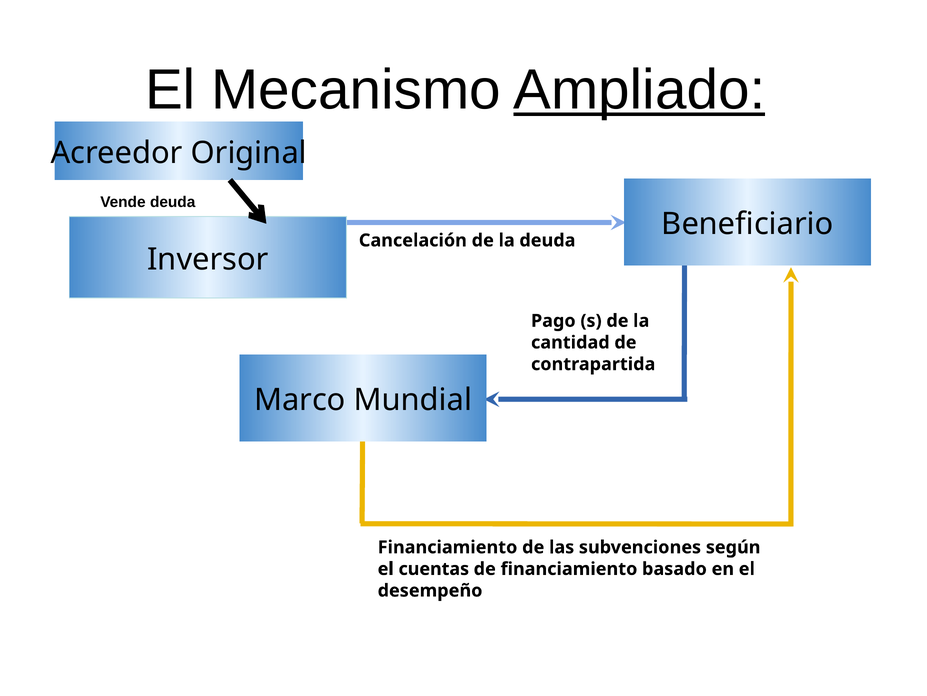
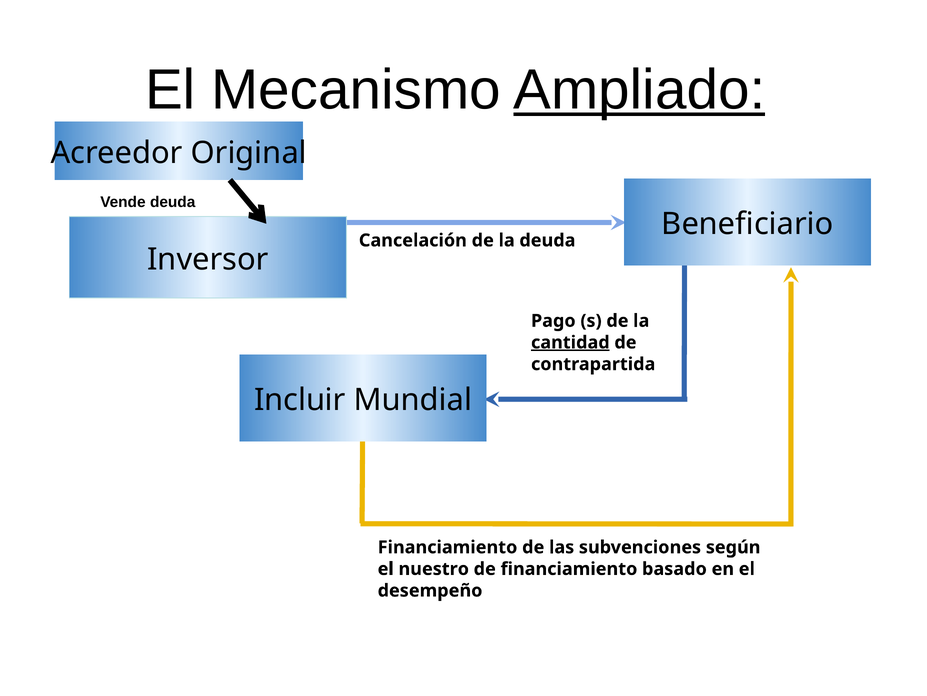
cantidad underline: none -> present
Marco: Marco -> Incluir
cuentas: cuentas -> nuestro
